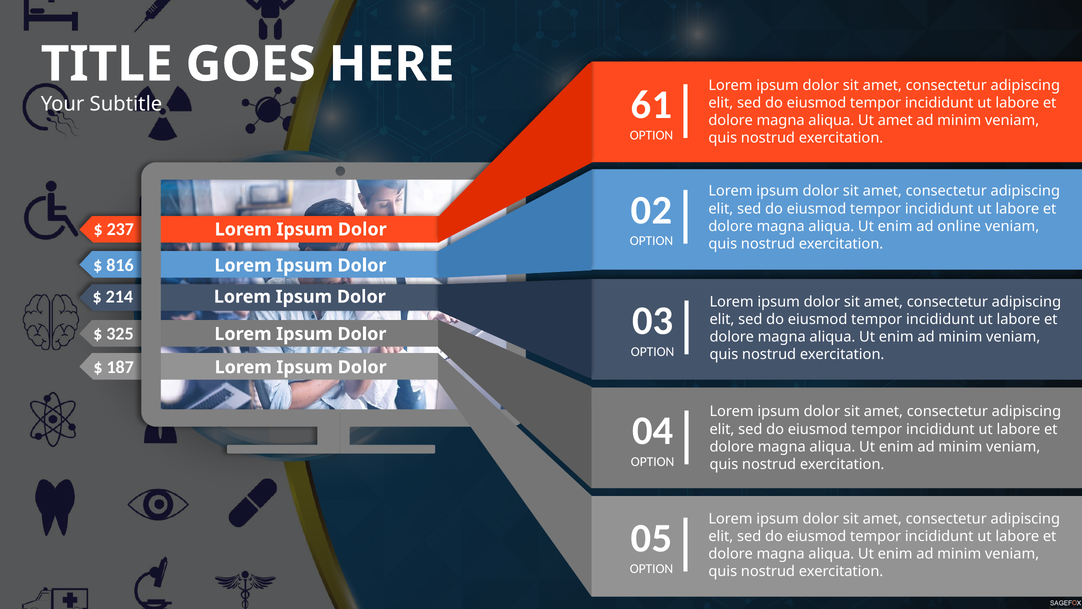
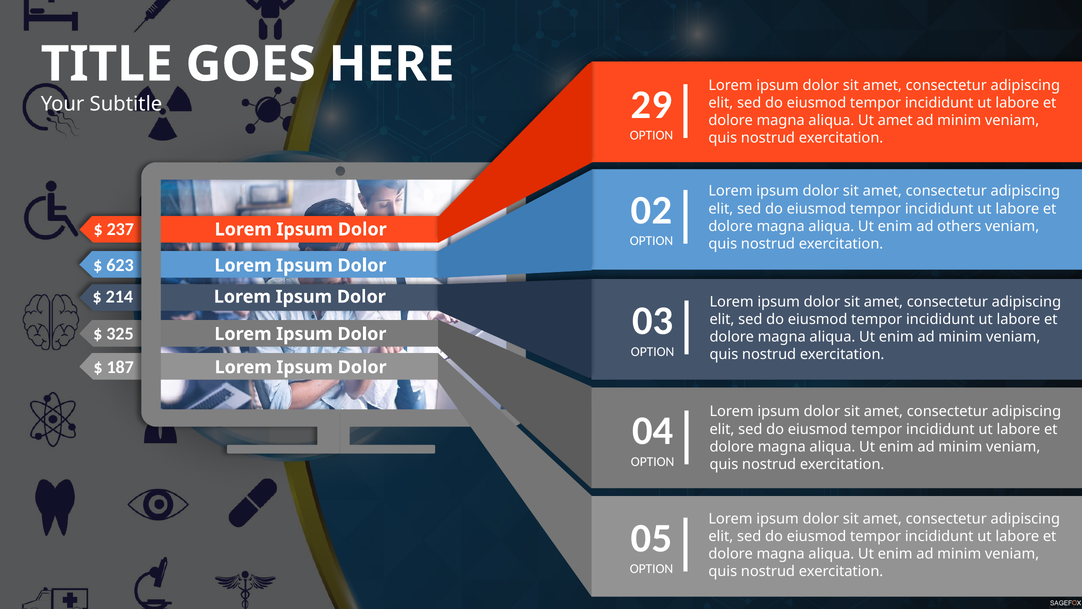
61: 61 -> 29
online: online -> others
816: 816 -> 623
